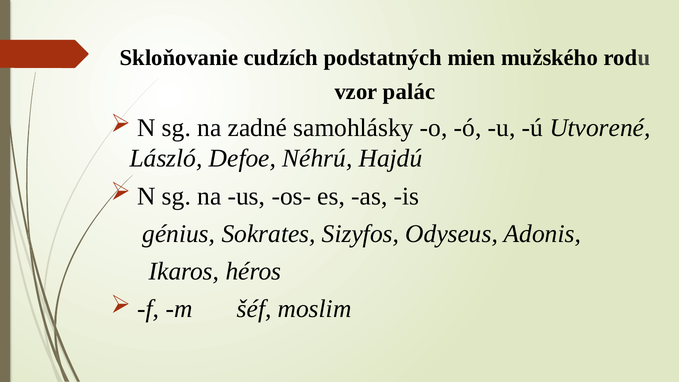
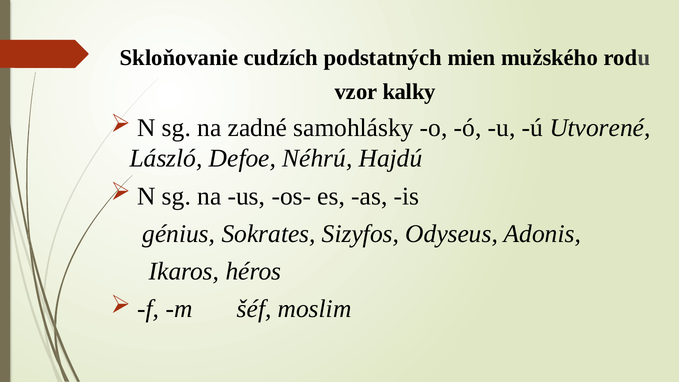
palác: palác -> kalky
